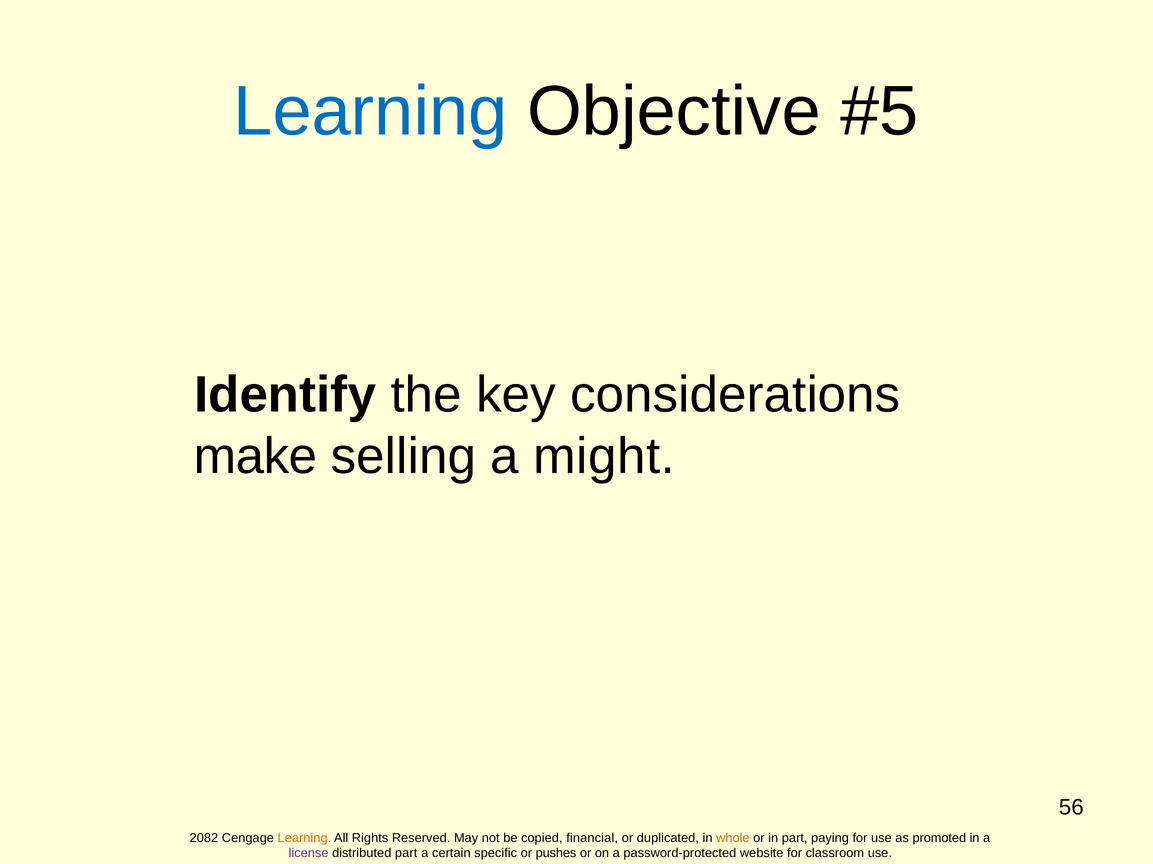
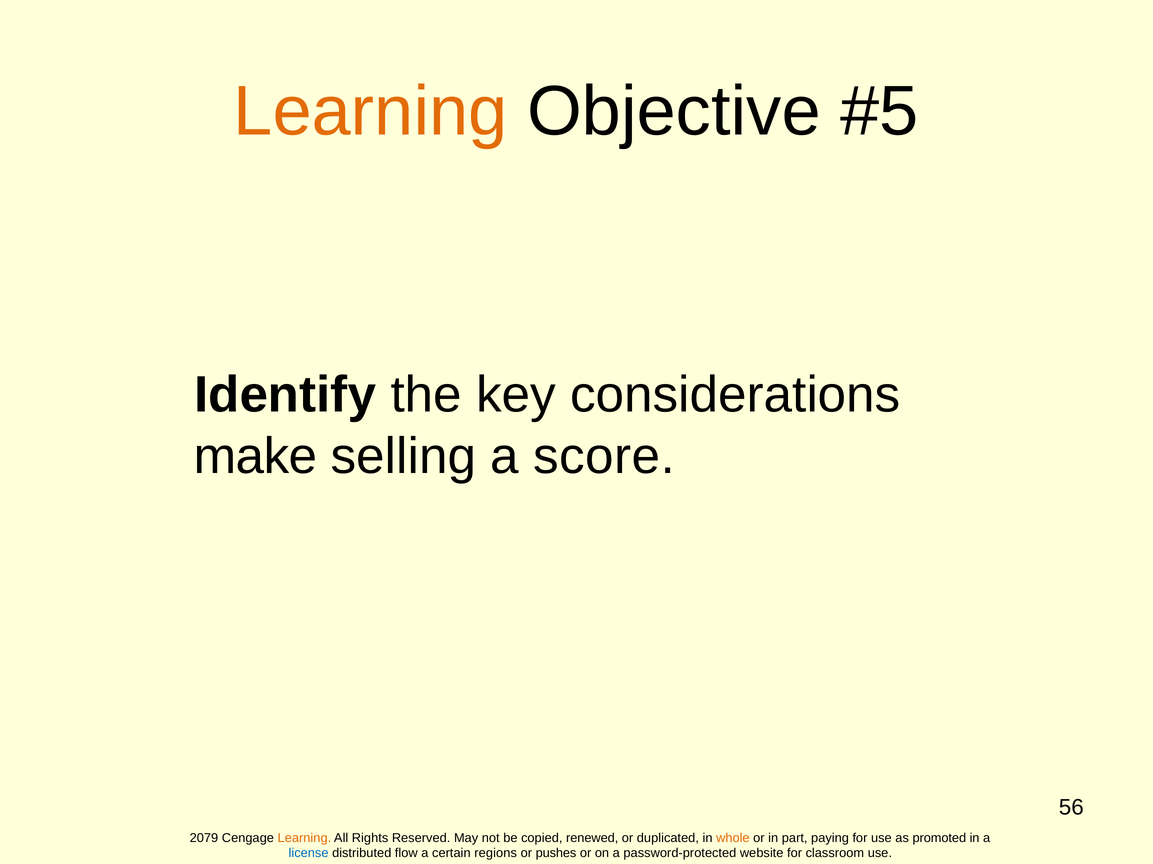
Learning at (371, 112) colour: blue -> orange
might: might -> score
2082: 2082 -> 2079
financial: financial -> renewed
license colour: purple -> blue
distributed part: part -> flow
specific: specific -> regions
